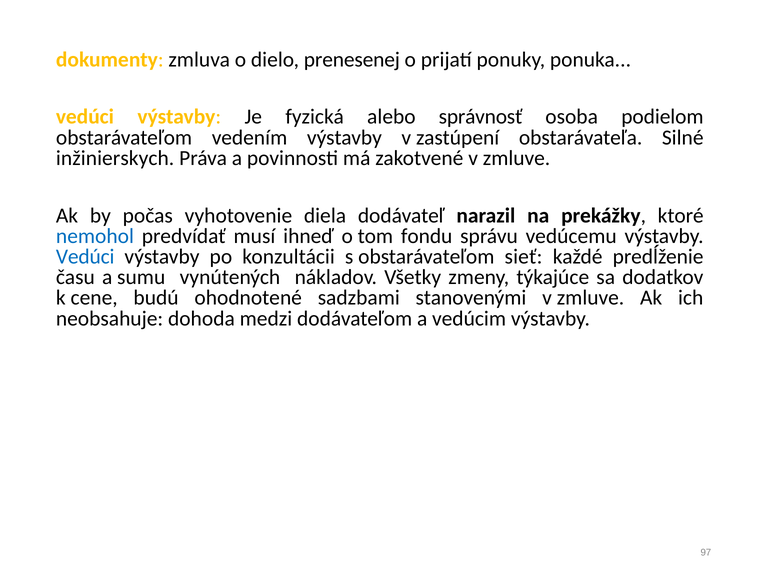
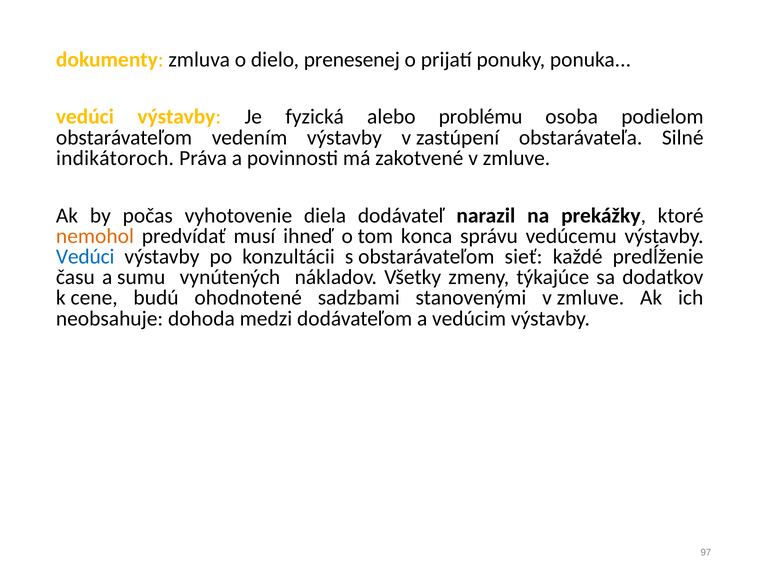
správnosť: správnosť -> problému
inžinierskych: inžinierskych -> indikátoroch
nemohol colour: blue -> orange
fondu: fondu -> konca
